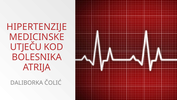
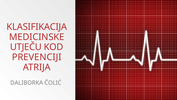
HIPERTENZIJE: HIPERTENZIJE -> KLASIFIKACIJA
BOLESNIKA: BOLESNIKA -> PREVENCIJI
